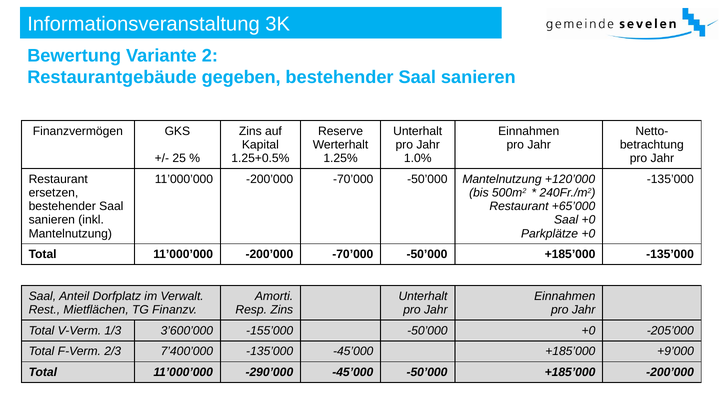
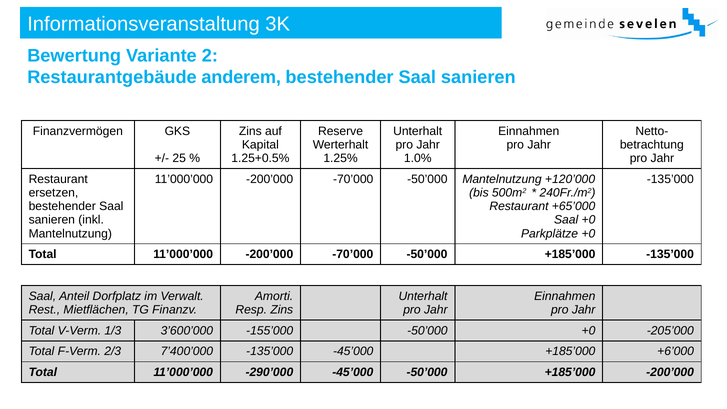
gegeben: gegeben -> anderem
+9’000: +9’000 -> +6’000
